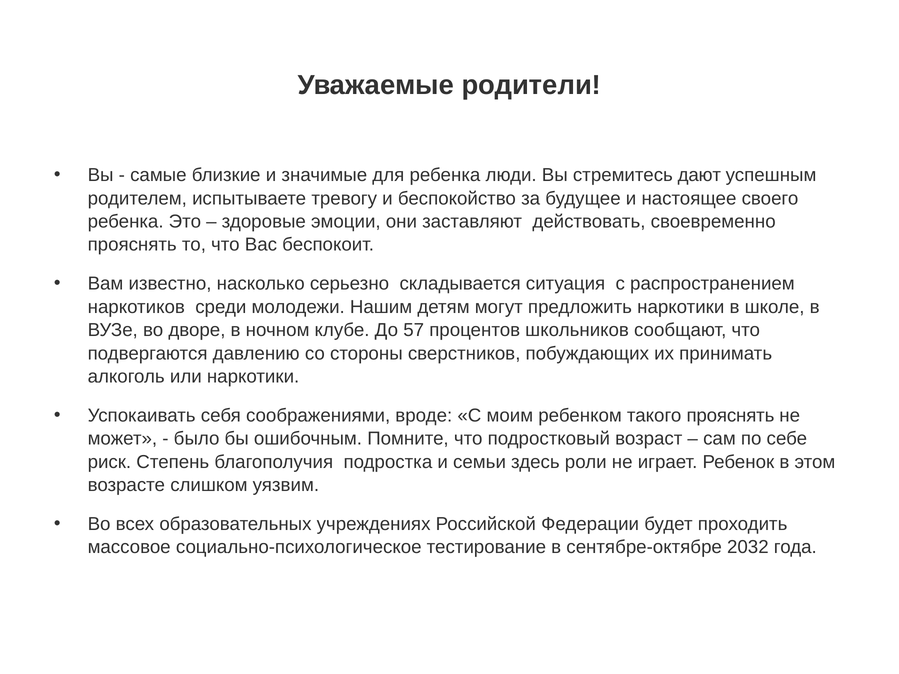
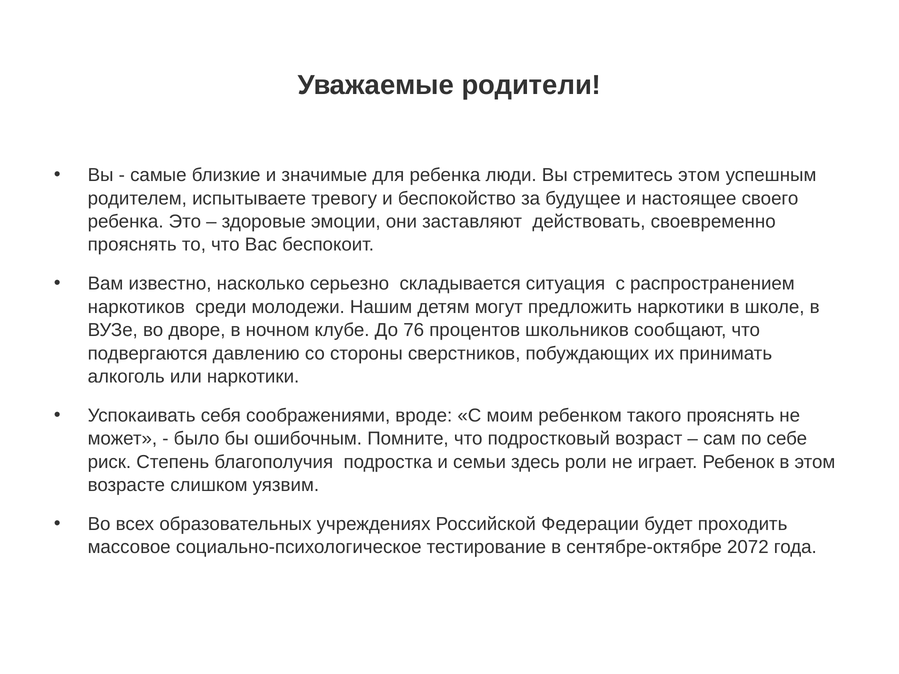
стремитесь дают: дают -> этом
57: 57 -> 76
2032: 2032 -> 2072
